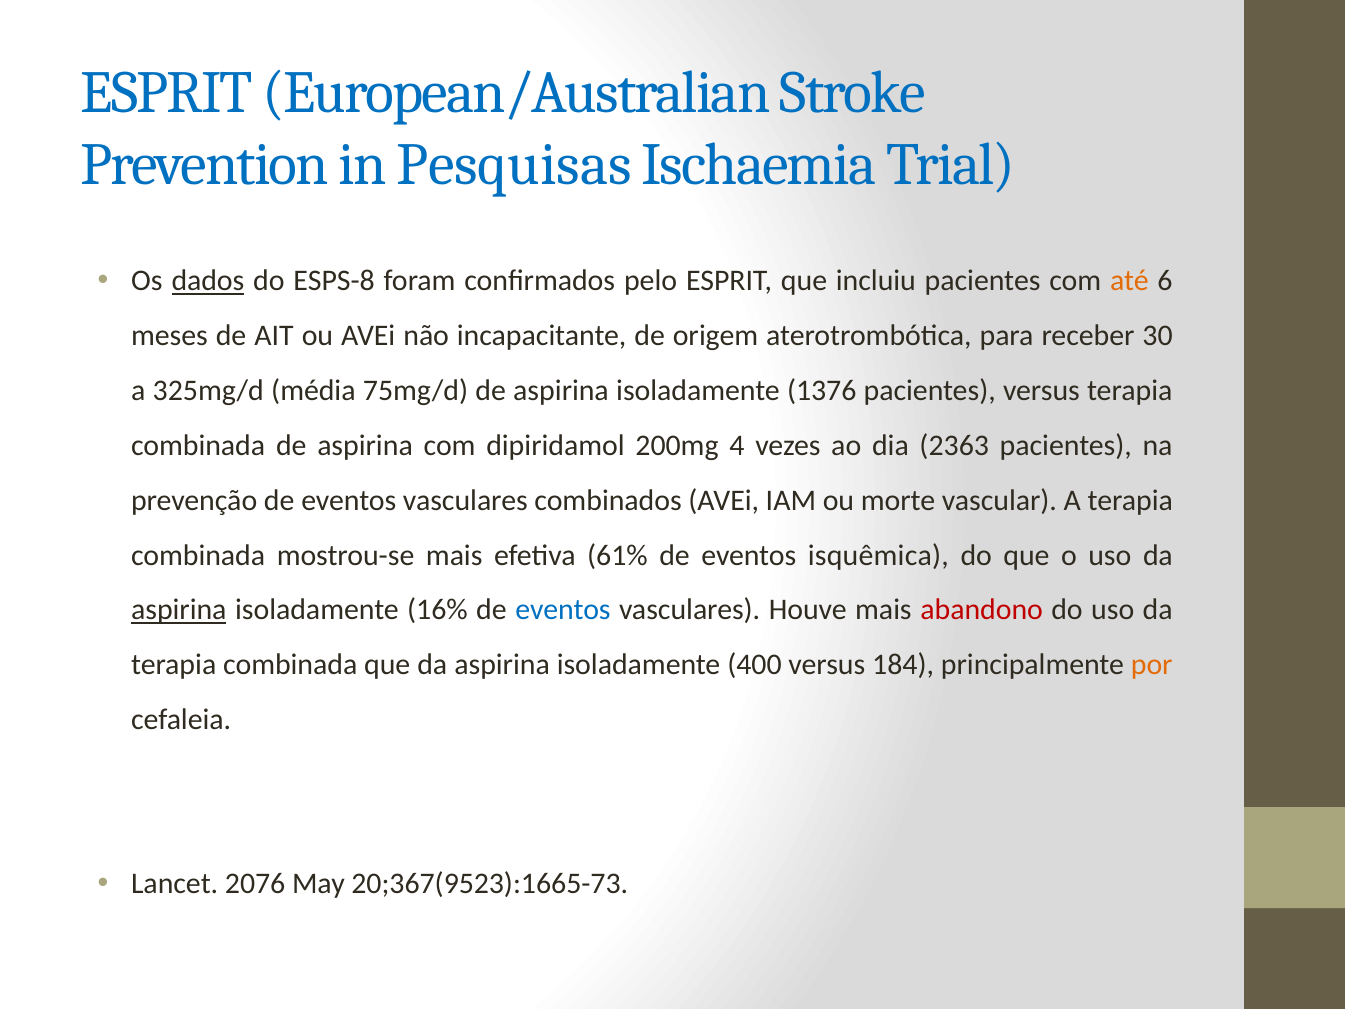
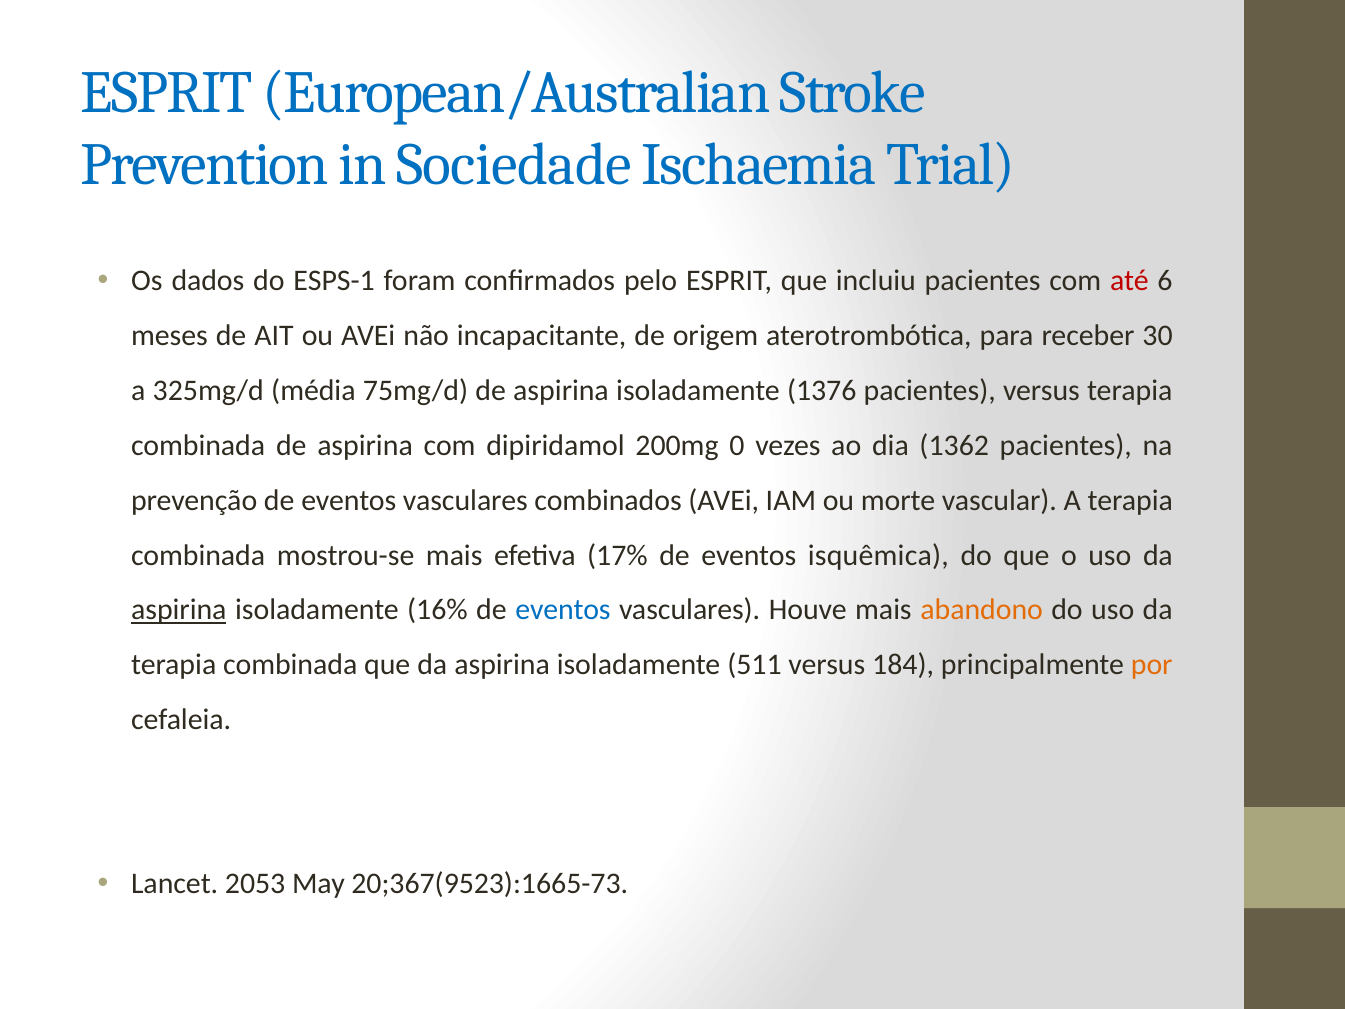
Pesquisas: Pesquisas -> Sociedade
dados underline: present -> none
ESPS-8: ESPS-8 -> ESPS-1
até colour: orange -> red
4: 4 -> 0
2363: 2363 -> 1362
61%: 61% -> 17%
abandono colour: red -> orange
400: 400 -> 511
2076: 2076 -> 2053
